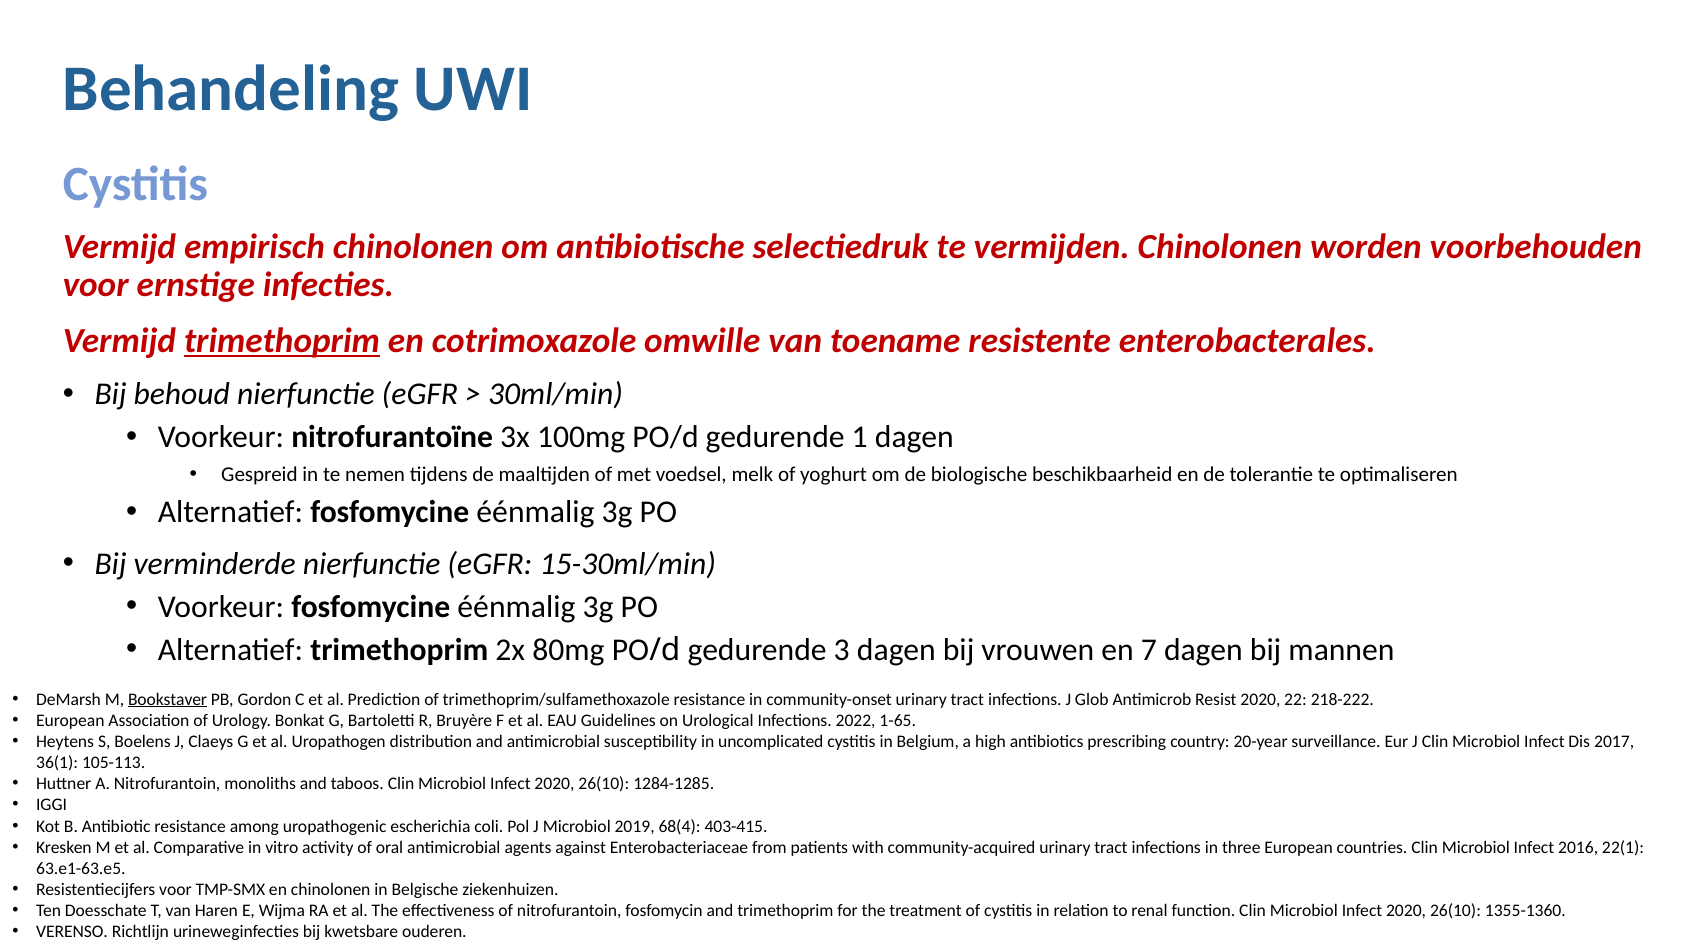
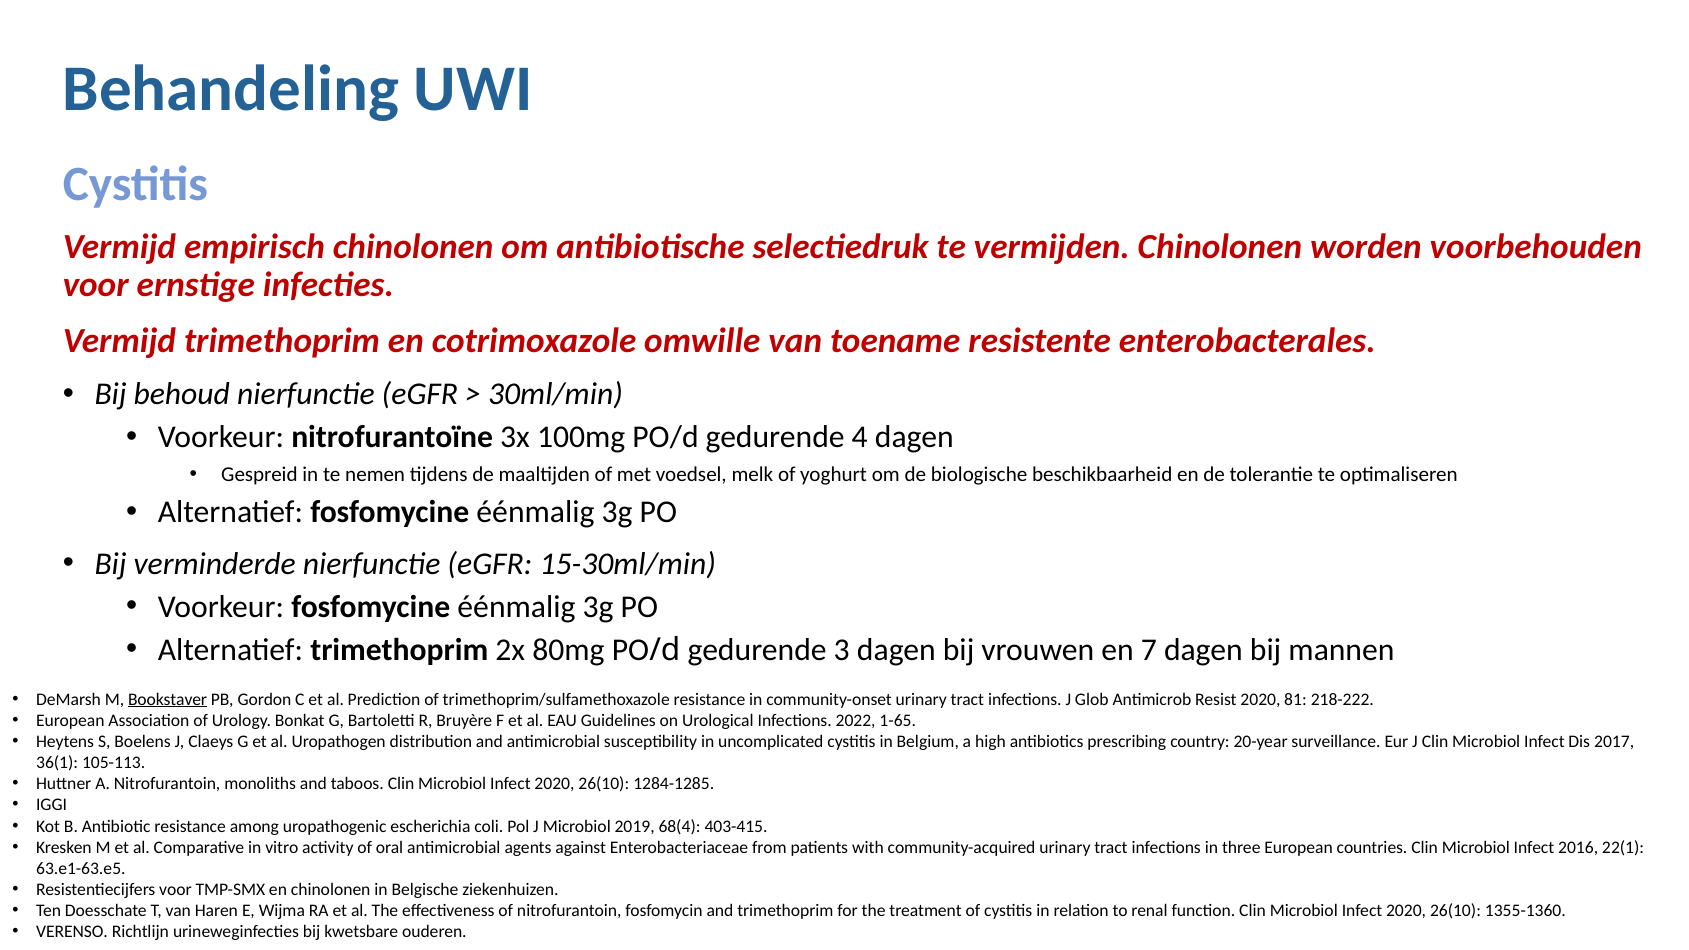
trimethoprim at (282, 341) underline: present -> none
1: 1 -> 4
22: 22 -> 81
